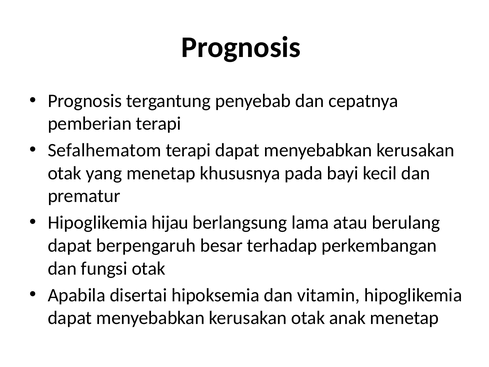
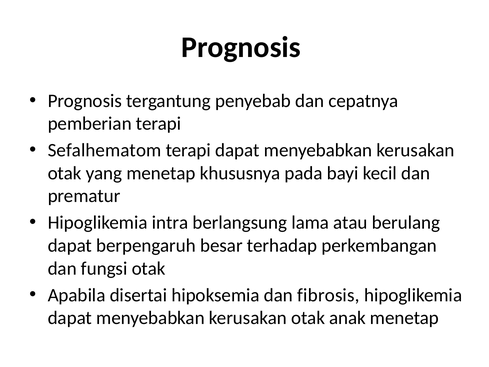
hijau: hijau -> intra
vitamin: vitamin -> fibrosis
